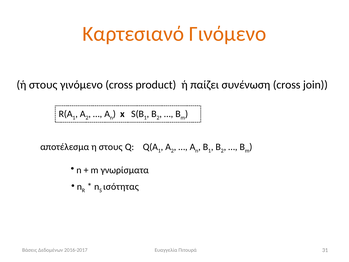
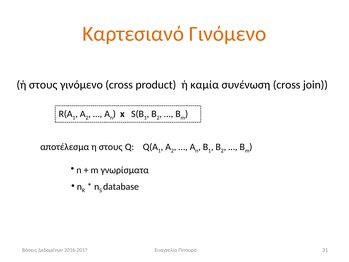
παίζει: παίζει -> καμία
ισότητας: ισότητας -> database
